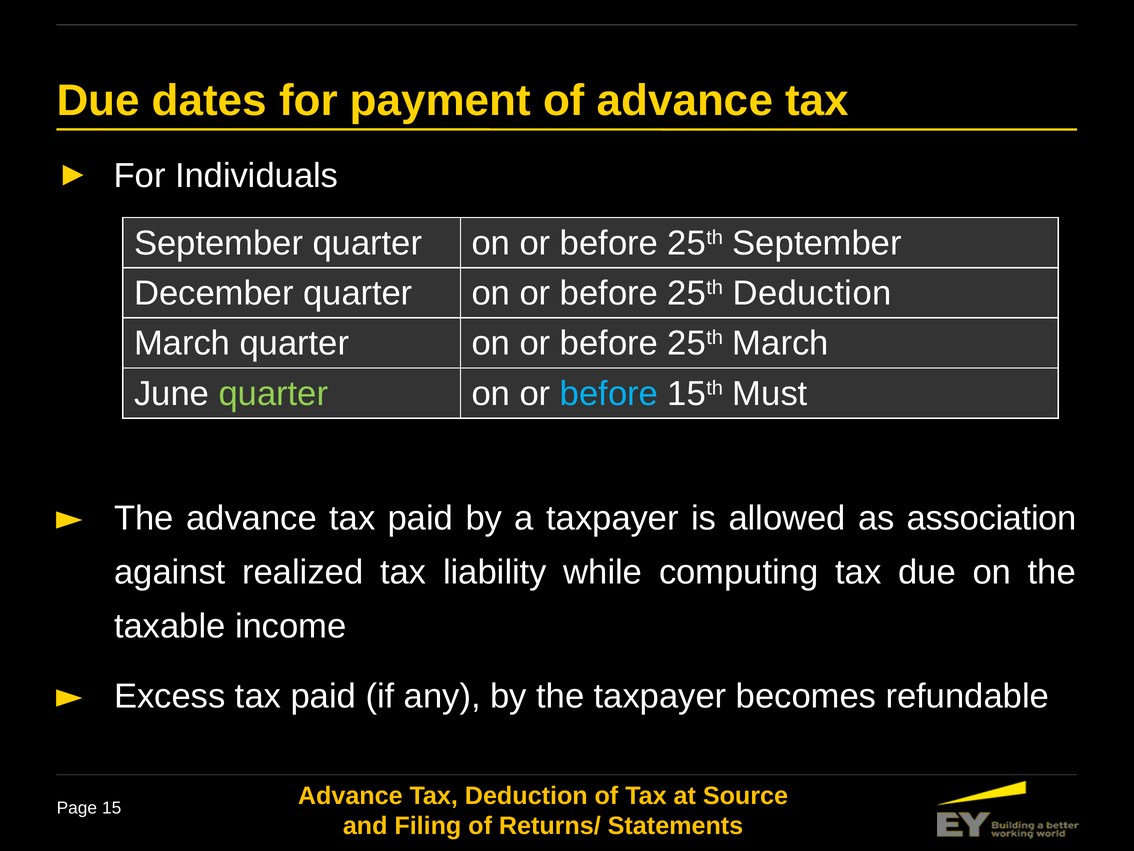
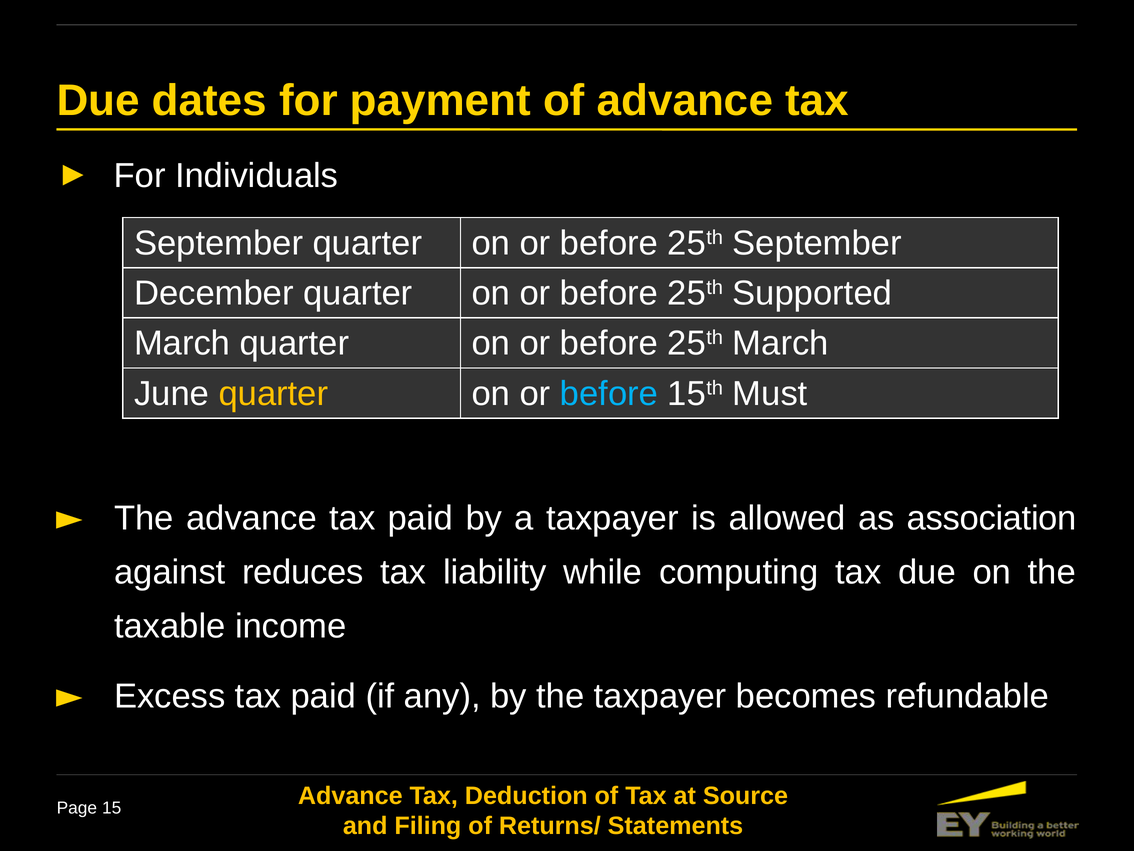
25th Deduction: Deduction -> Supported
quarter at (273, 393) colour: light green -> yellow
realized: realized -> reduces
